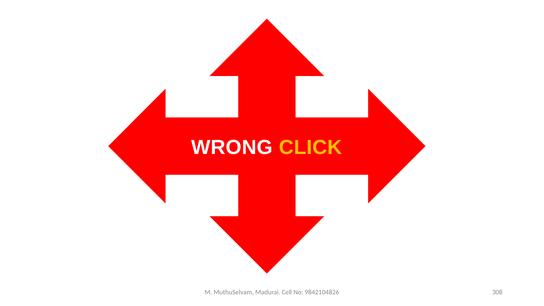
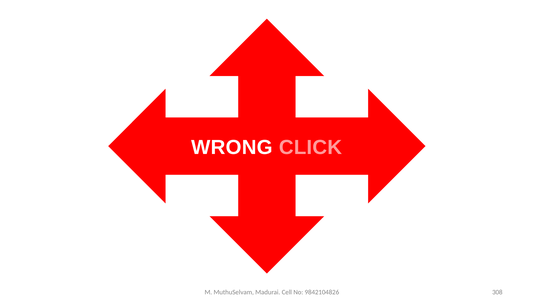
CLICK colour: yellow -> pink
